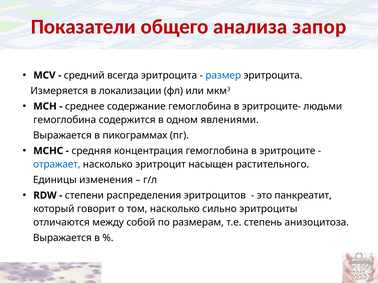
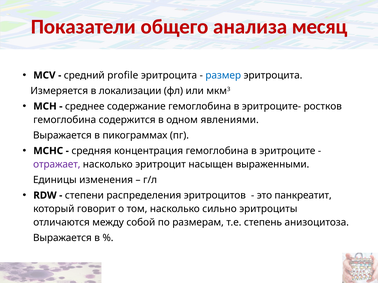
запор: запор -> месяц
всегда: всегда -> profile
людьми: людьми -> ростков
отражает colour: blue -> purple
растительного: растительного -> выраженными
